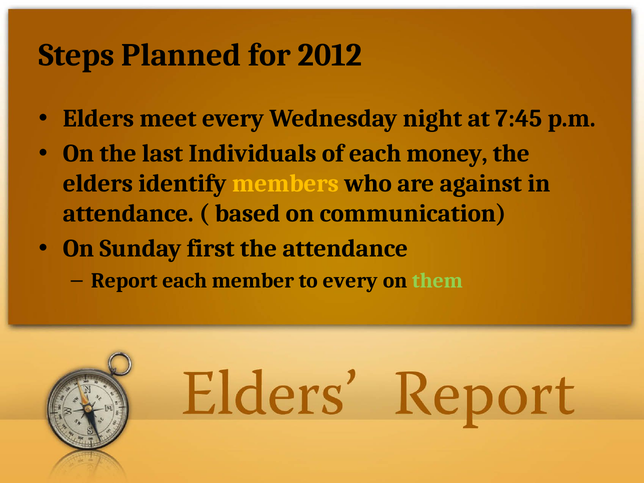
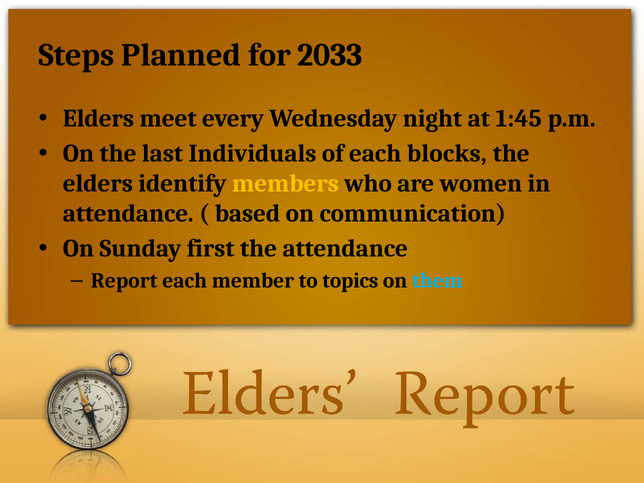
2012: 2012 -> 2033
7:45: 7:45 -> 1:45
money: money -> blocks
against: against -> women
to every: every -> topics
them colour: light green -> light blue
